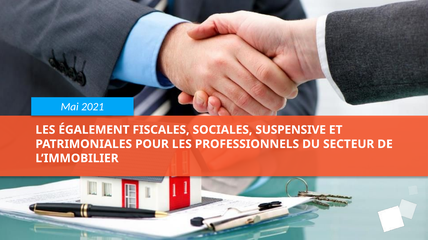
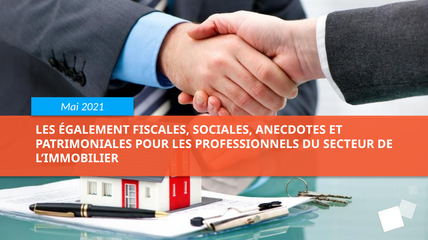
SUSPENSIVE: SUSPENSIVE -> ANECDOTES
